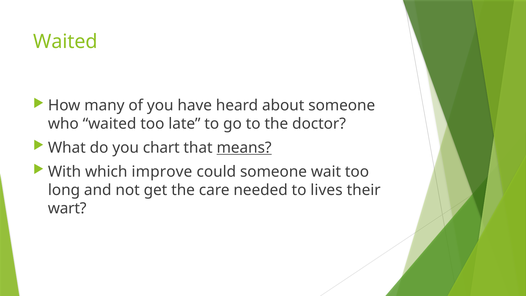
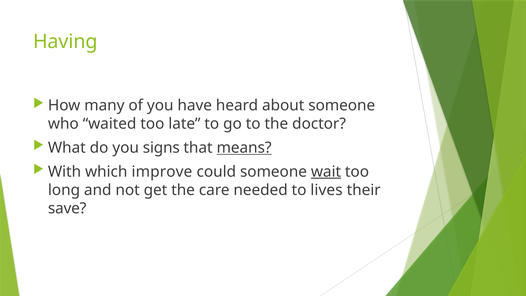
Waited at (65, 41): Waited -> Having
chart: chart -> signs
wait underline: none -> present
wart: wart -> save
